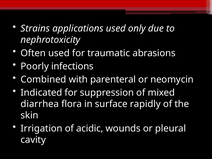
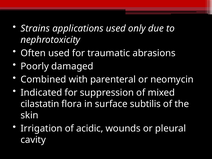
infections: infections -> damaged
diarrhea: diarrhea -> cilastatin
rapidly: rapidly -> subtilis
